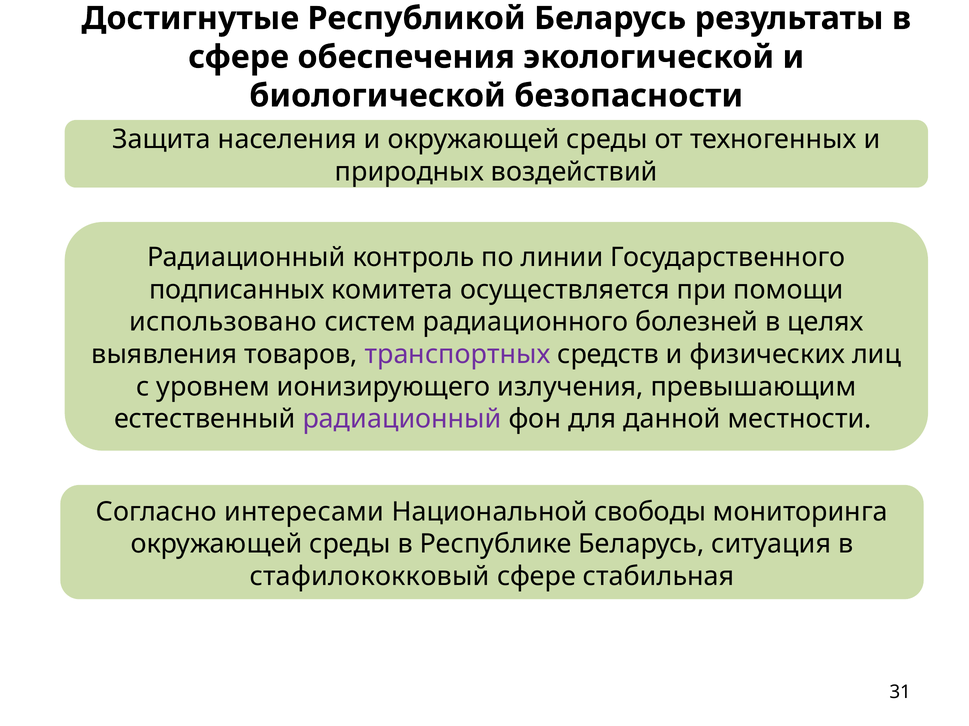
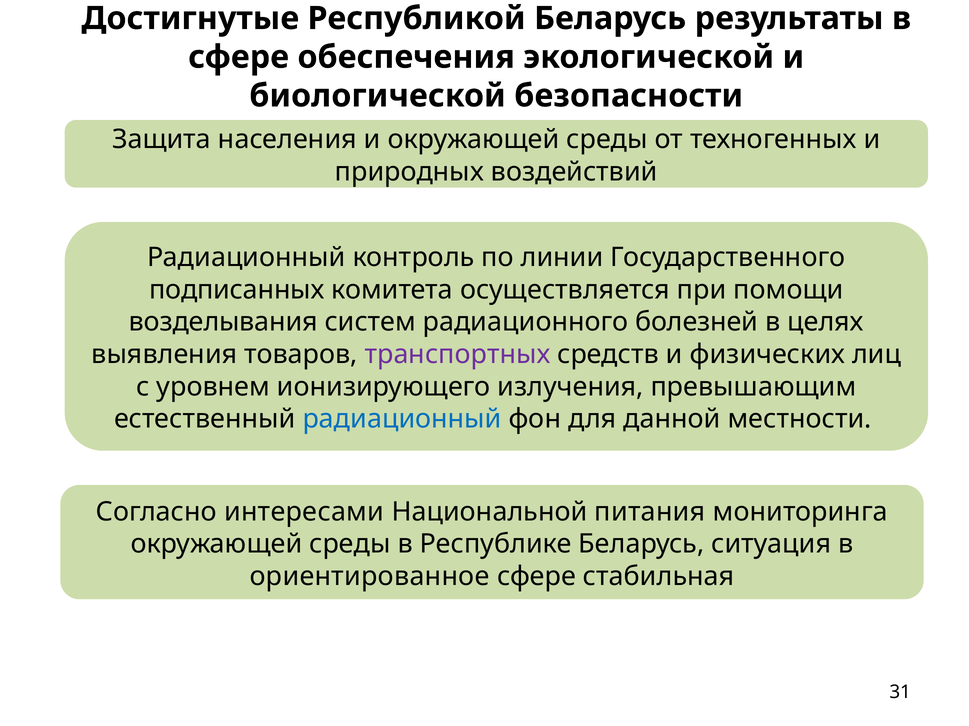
использовано: использовано -> возделывания
радиационный at (402, 419) colour: purple -> blue
свободы: свободы -> питания
стафилококковый: стафилококковый -> ориентированное
